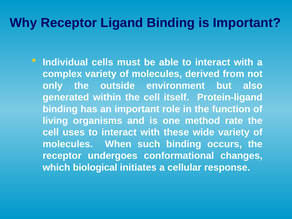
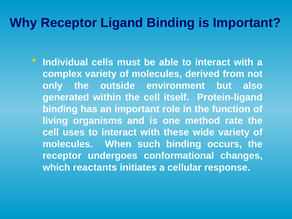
biological: biological -> reactants
